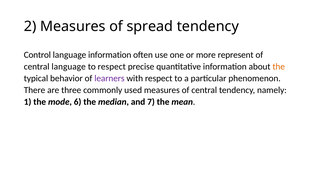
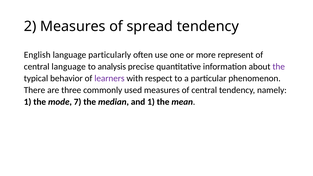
Control: Control -> English
language information: information -> particularly
to respect: respect -> analysis
the at (279, 67) colour: orange -> purple
6: 6 -> 7
and 7: 7 -> 1
